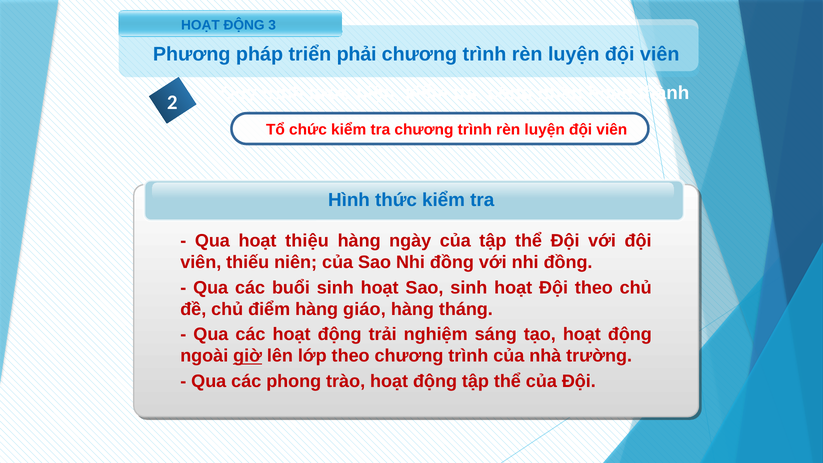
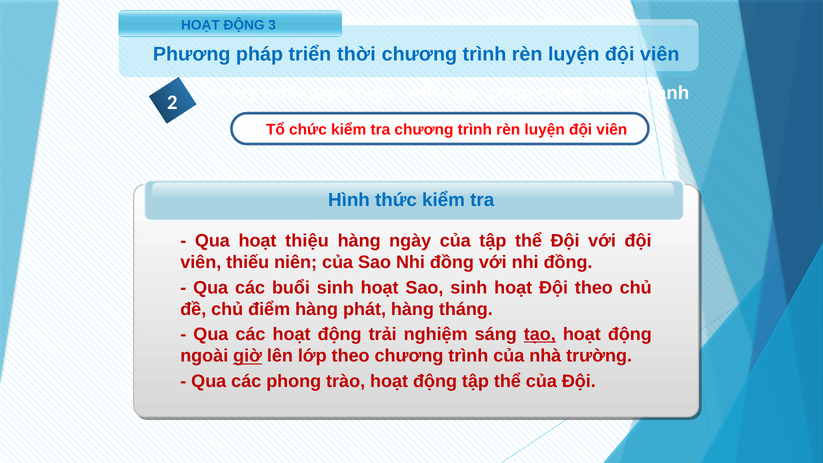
phải: phải -> thời
giáo: giáo -> phát
tạo underline: none -> present
